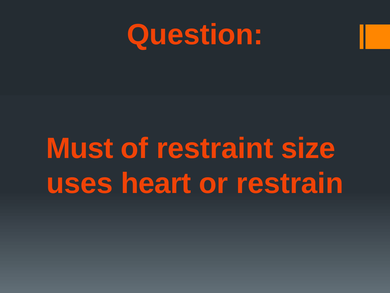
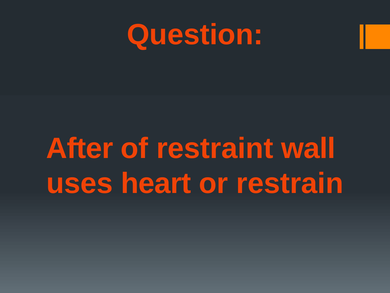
Must: Must -> After
size: size -> wall
